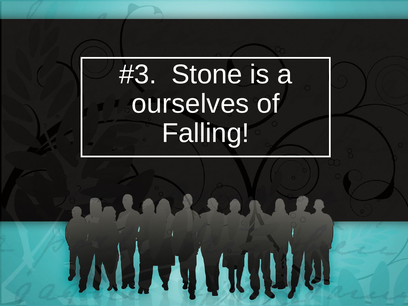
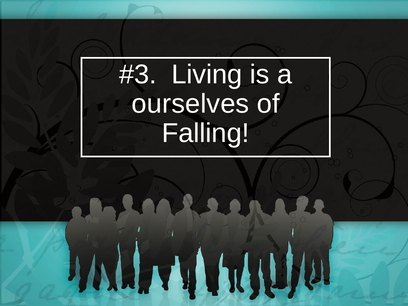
Stone: Stone -> Living
